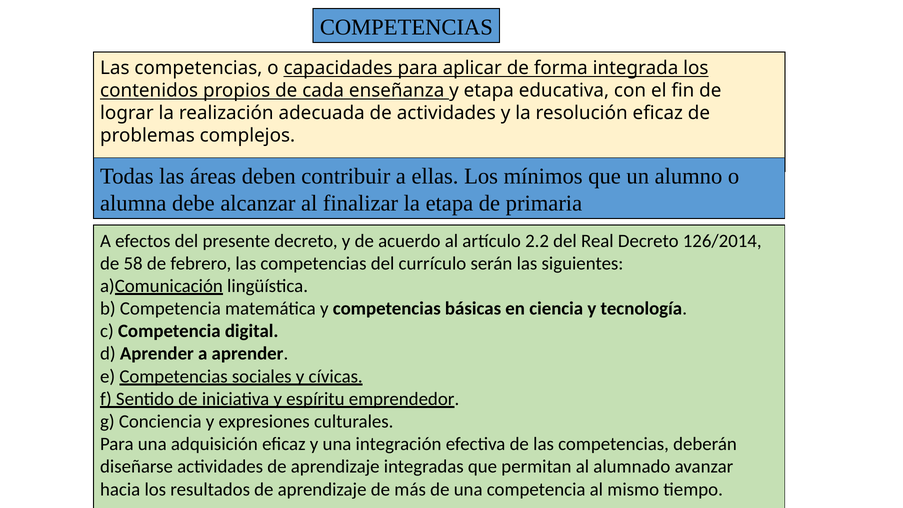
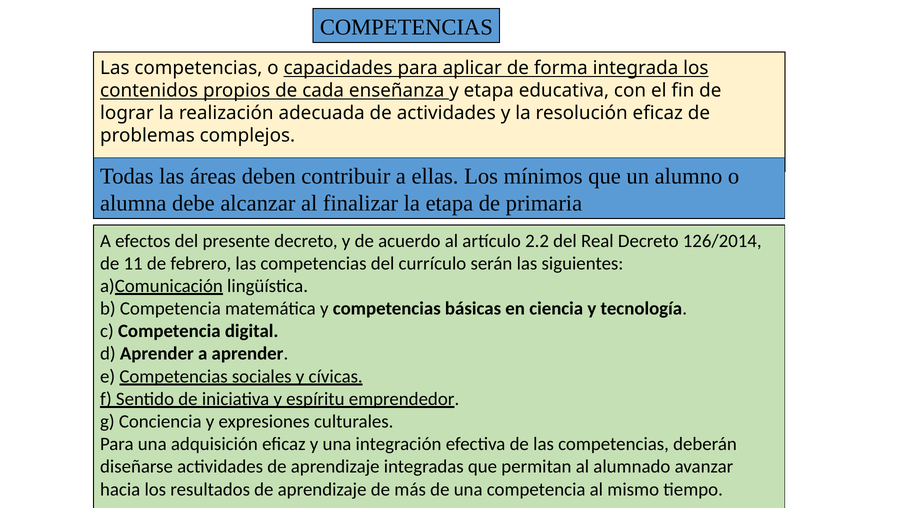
58: 58 -> 11
